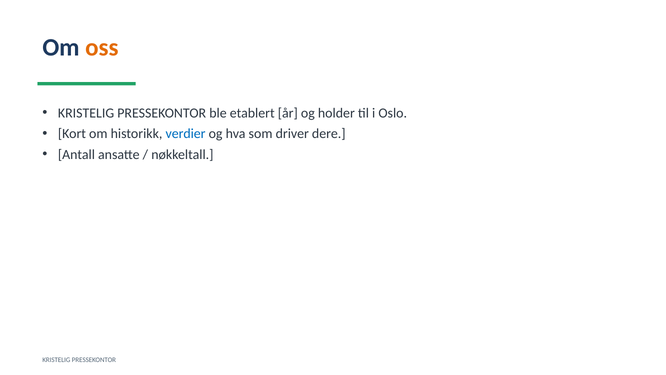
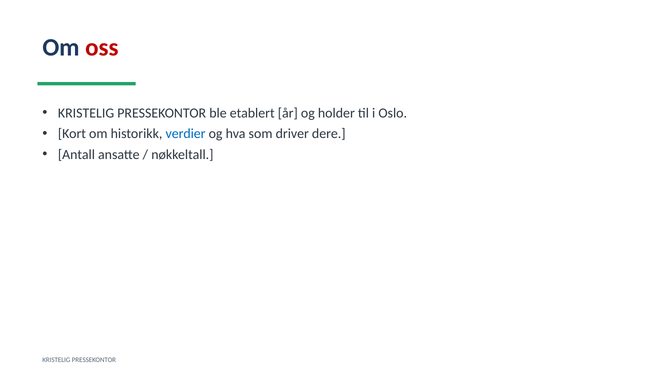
oss colour: orange -> red
